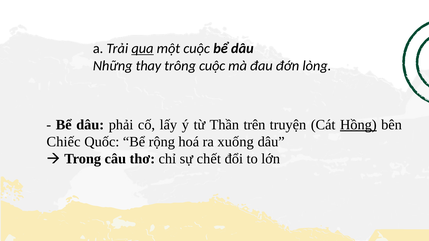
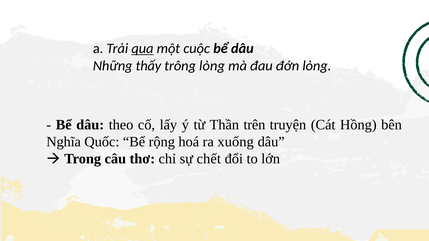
thay: thay -> thấy
trông cuộc: cuộc -> lòng
phải: phải -> theo
Hồng underline: present -> none
Chiếc: Chiếc -> Nghĩa
